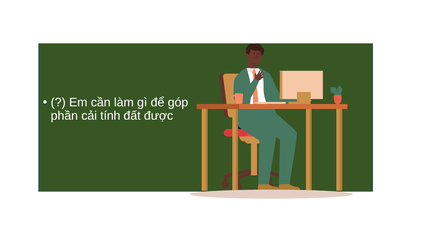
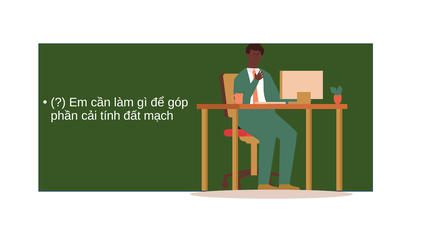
được: được -> mạch
